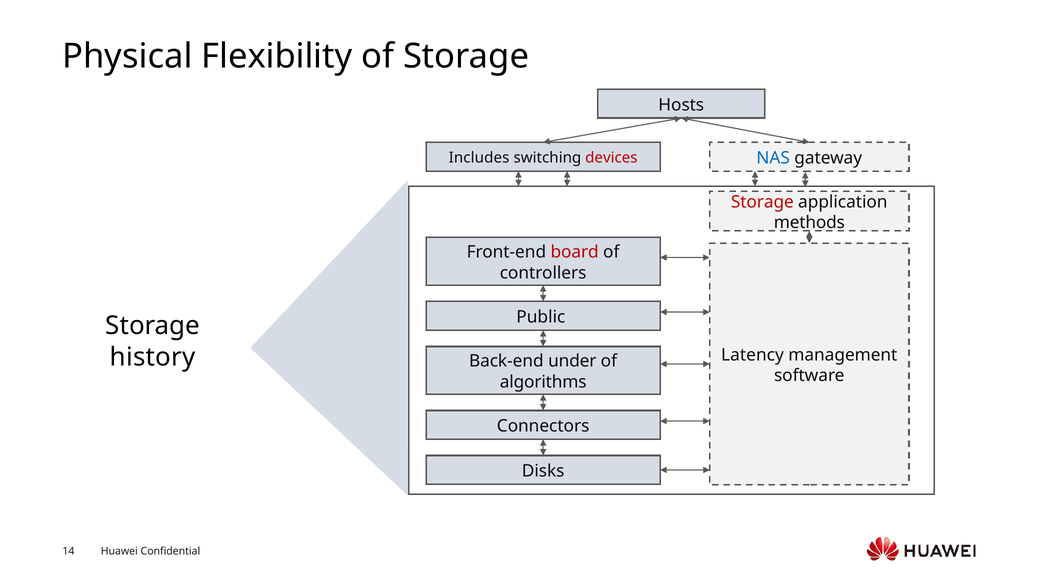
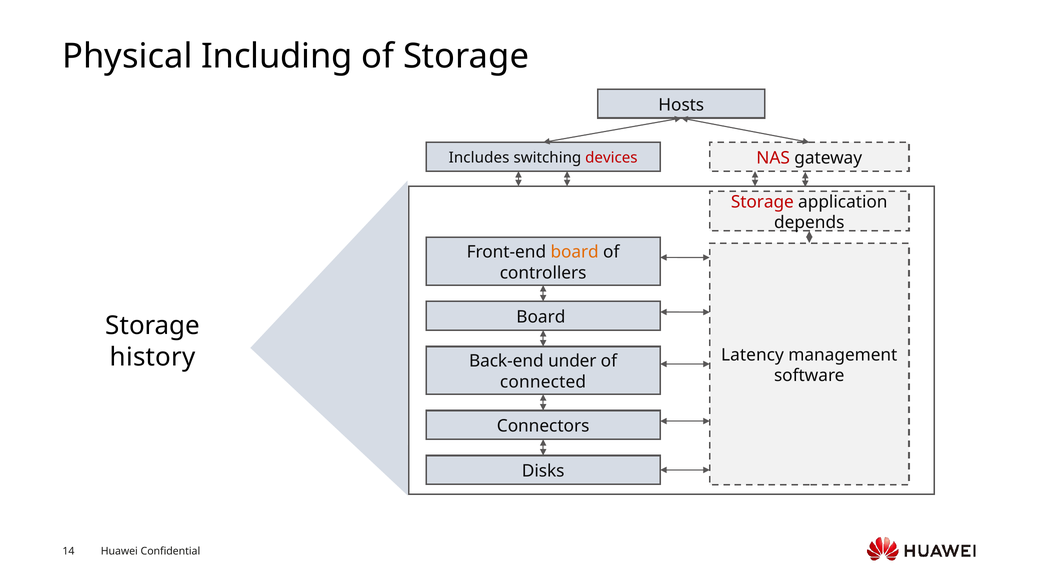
Flexibility: Flexibility -> Including
NAS colour: blue -> red
methods: methods -> depends
board at (575, 252) colour: red -> orange
Public at (541, 317): Public -> Board
algorithms: algorithms -> connected
